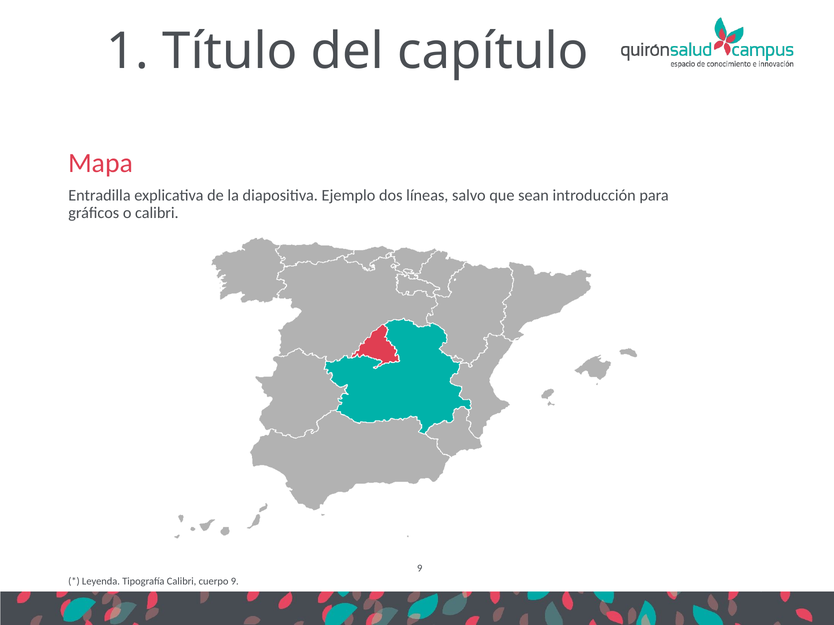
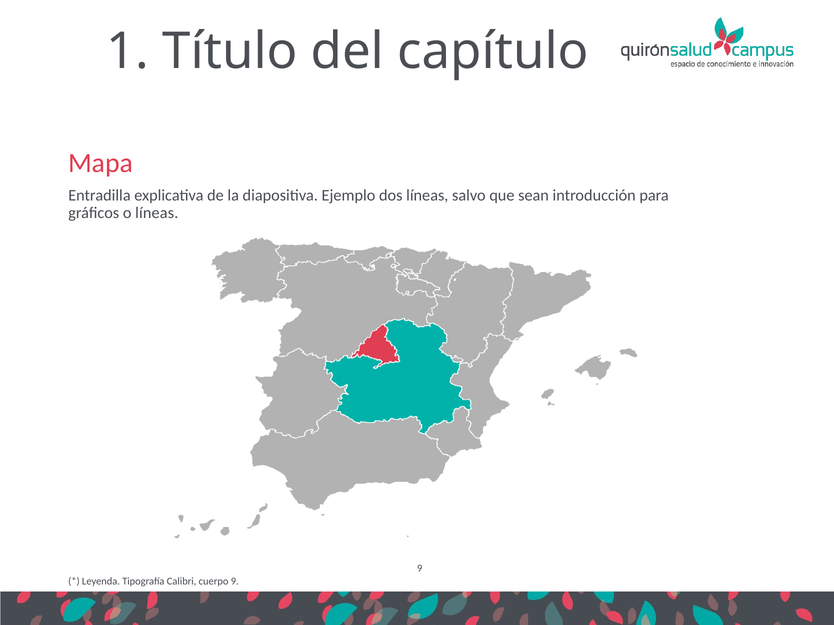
o calibri: calibri -> líneas
